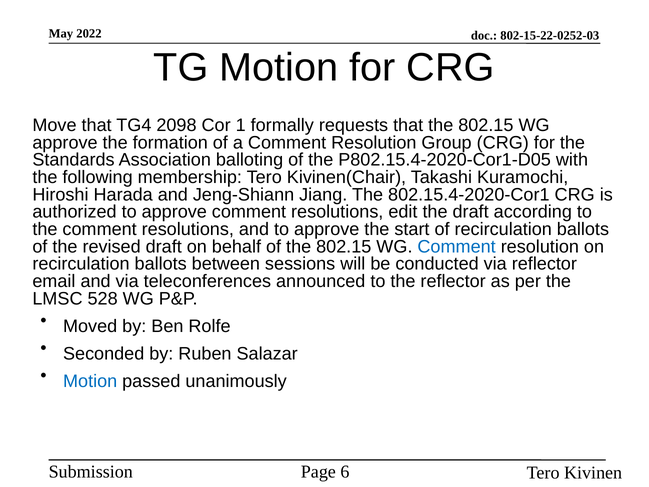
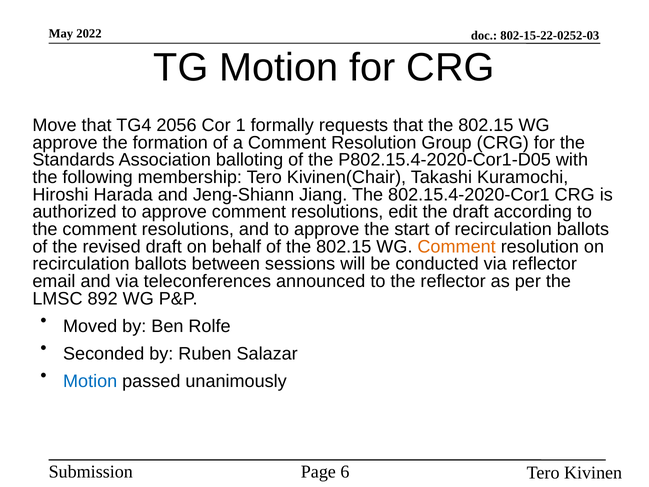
2098: 2098 -> 2056
Comment at (457, 247) colour: blue -> orange
528: 528 -> 892
